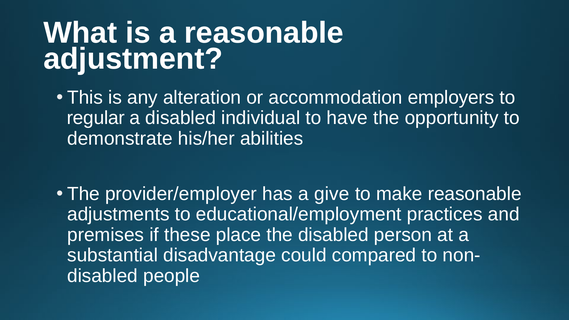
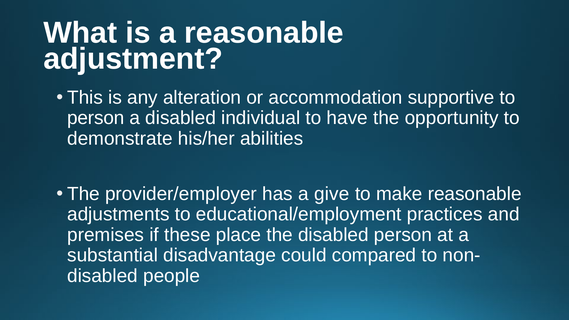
employers: employers -> supportive
regular at (96, 118): regular -> person
